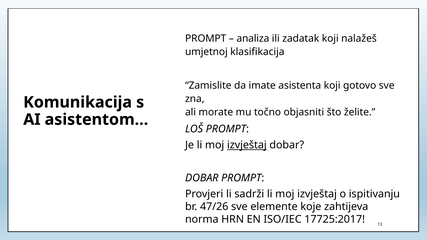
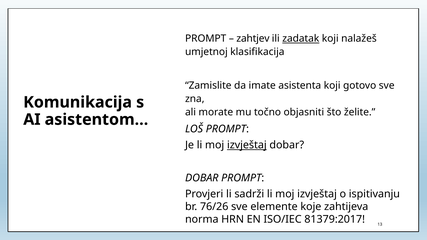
analiza: analiza -> zahtjev
zadatak underline: none -> present
47/26: 47/26 -> 76/26
17725:2017: 17725:2017 -> 81379:2017
